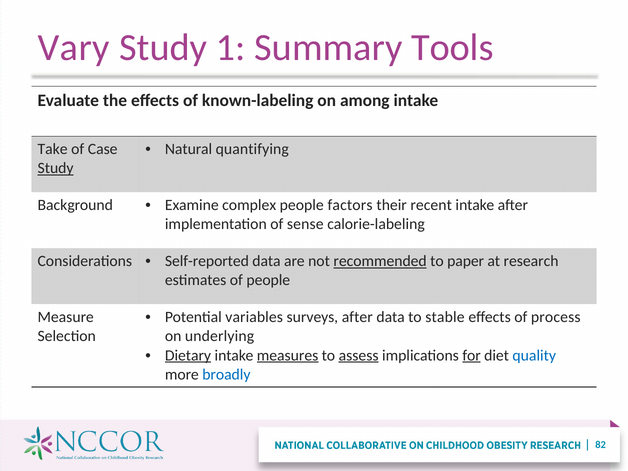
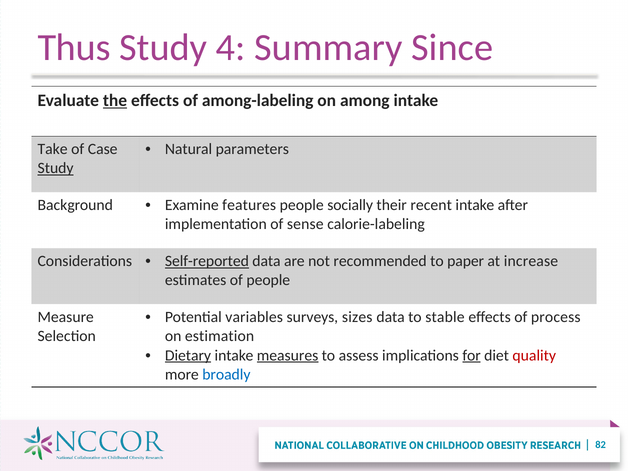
Vary: Vary -> Thus
1: 1 -> 4
Tools: Tools -> Since
the underline: none -> present
known-labeling: known-labeling -> among-labeling
quantifying: quantifying -> parameters
complex: complex -> features
factors: factors -> socially
Self-reported underline: none -> present
recommended underline: present -> none
research: research -> increase
surveys after: after -> sizes
underlying: underlying -> estimation
assess underline: present -> none
quality colour: blue -> red
